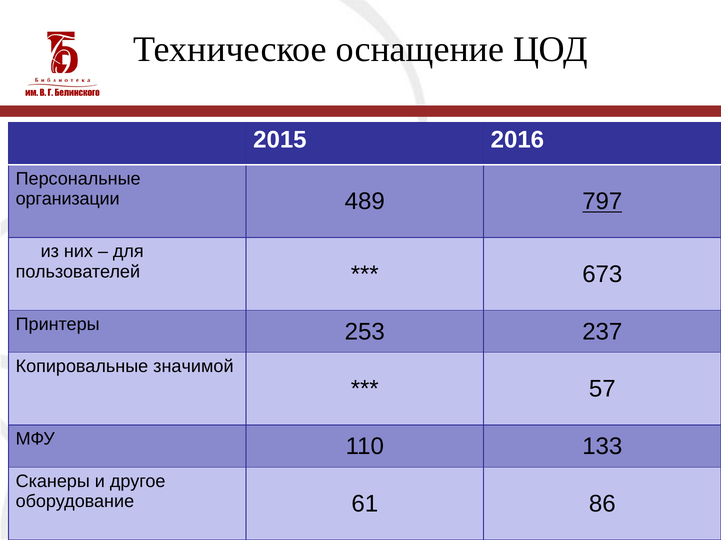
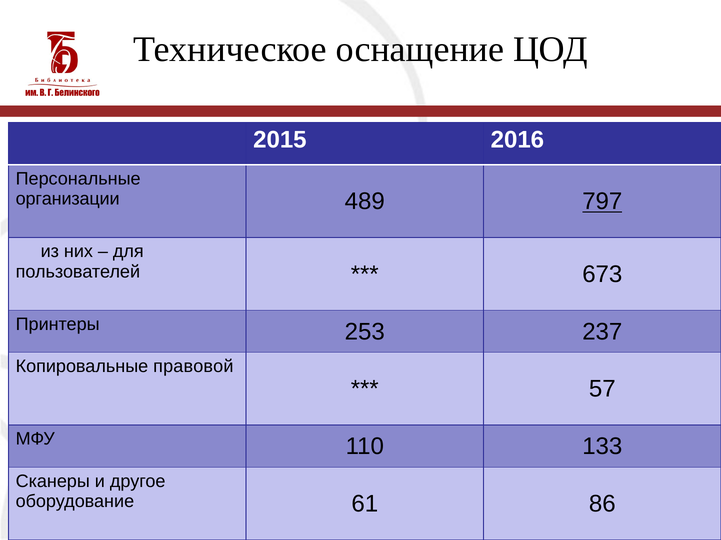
значимой: значимой -> правовой
